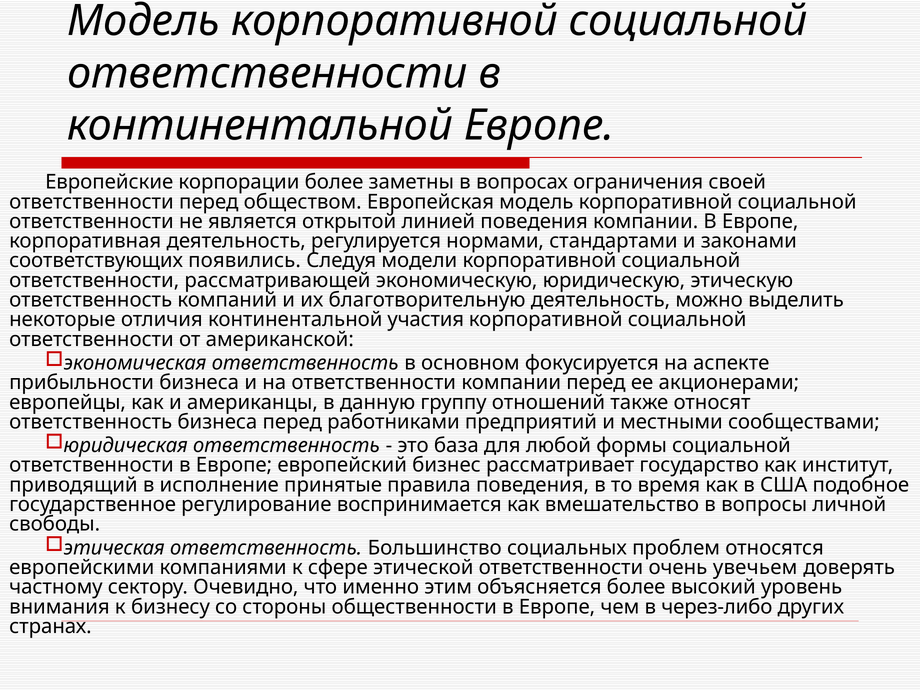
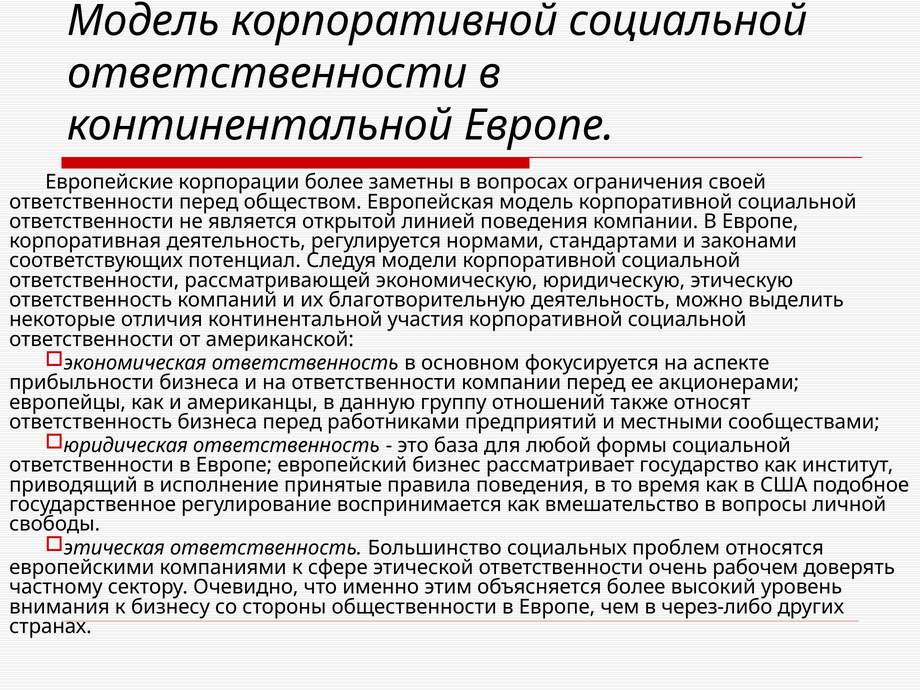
появились: появились -> потенциал
увечьем: увечьем -> рабочем
